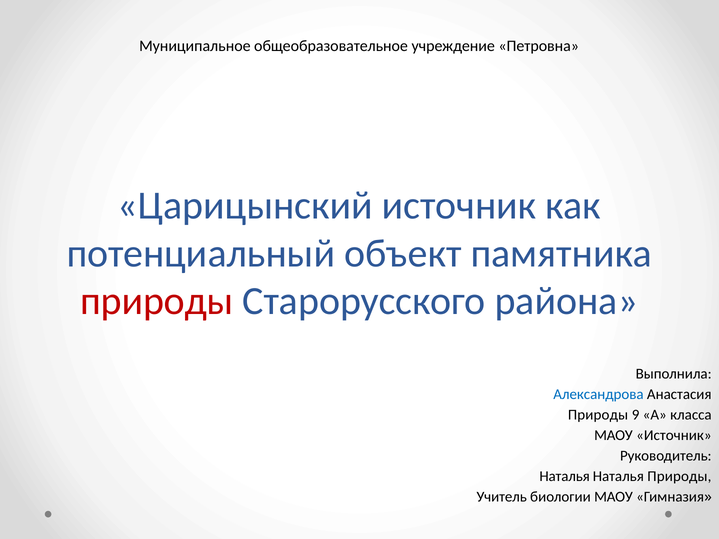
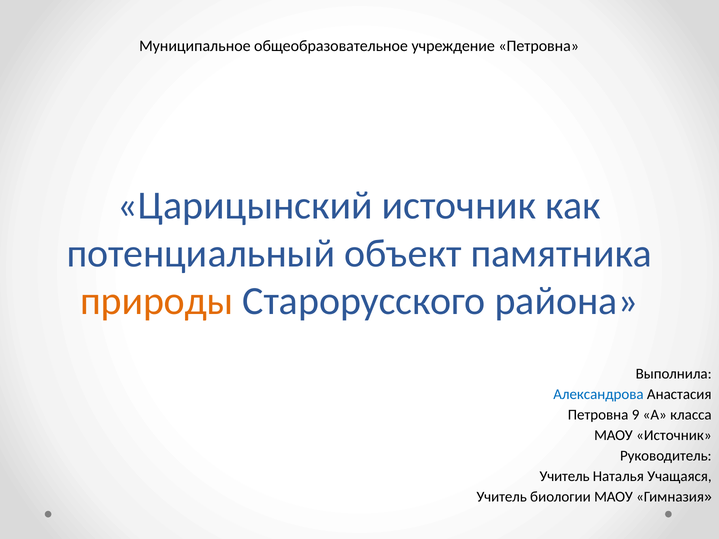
природы at (157, 301) colour: red -> orange
Природы at (598, 415): Природы -> Петровна
Наталья at (565, 476): Наталья -> Учитель
Наталья Природы: Природы -> Учащаяся
